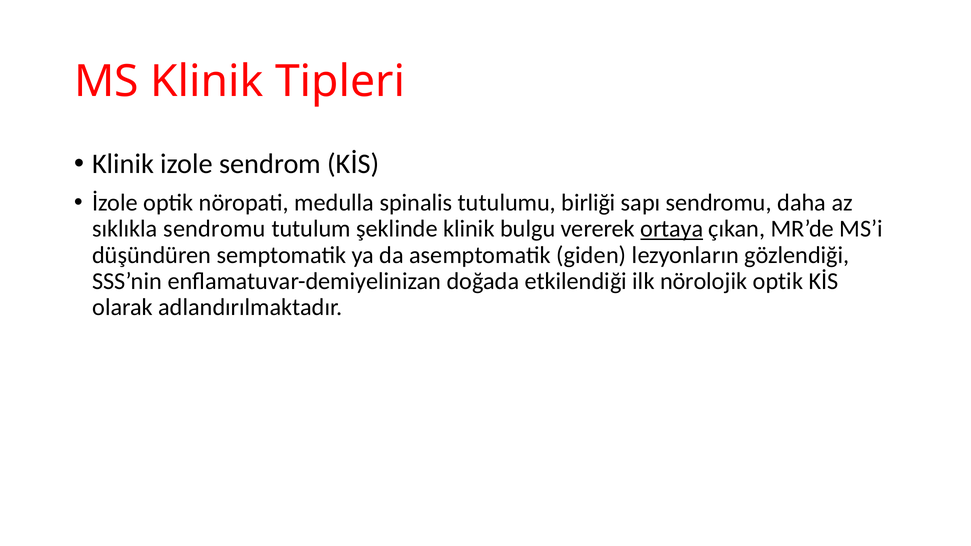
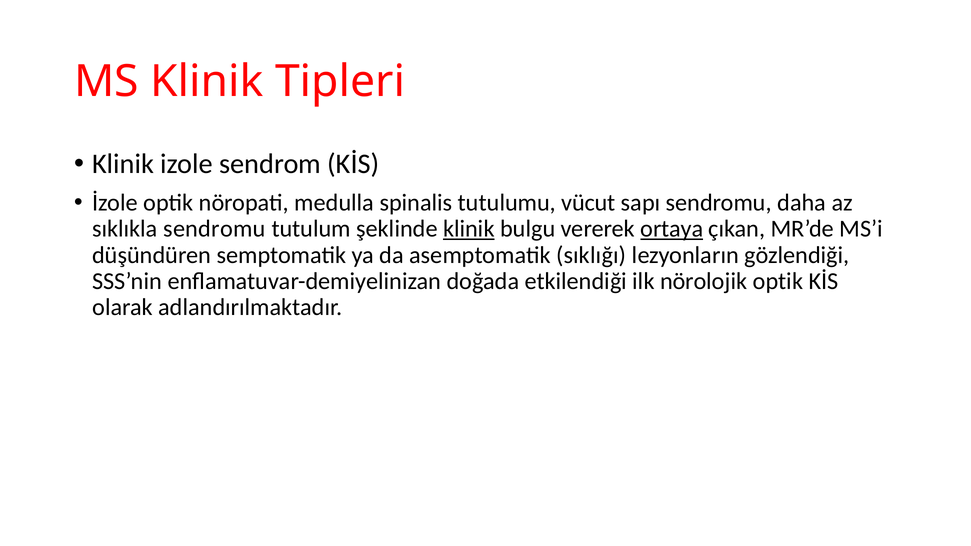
birliği: birliği -> vücut
klinik at (469, 229) underline: none -> present
giden: giden -> sıklığı
